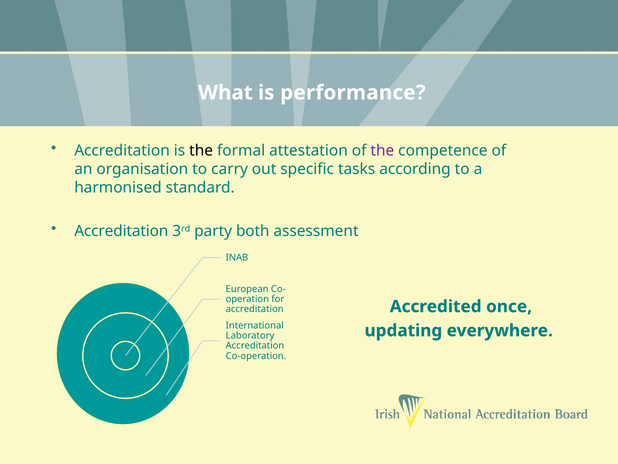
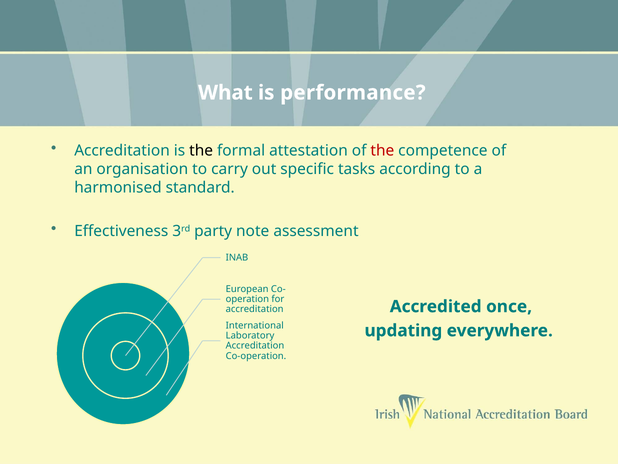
the at (382, 151) colour: purple -> red
Accreditation at (121, 231): Accreditation -> Effectiveness
both: both -> note
